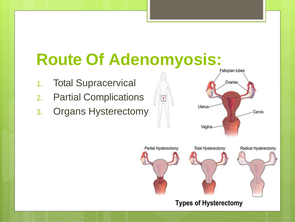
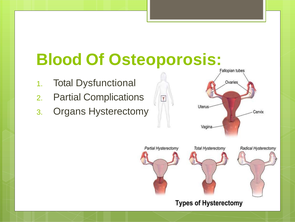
Route: Route -> Blood
Adenomyosis: Adenomyosis -> Osteoporosis
Supracervical: Supracervical -> Dysfunctional
